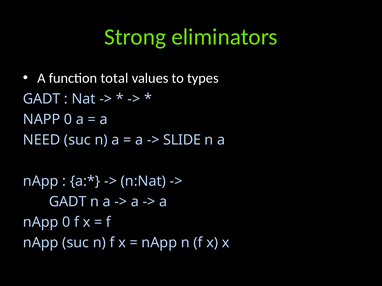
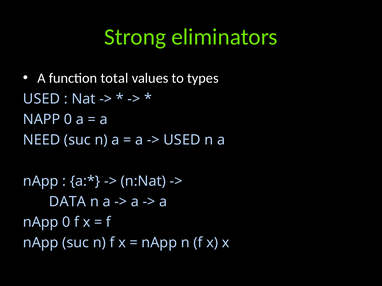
GADT at (42, 99): GADT -> USED
SLIDE at (182, 140): SLIDE -> USED
GADT at (68, 202): GADT -> DATA
